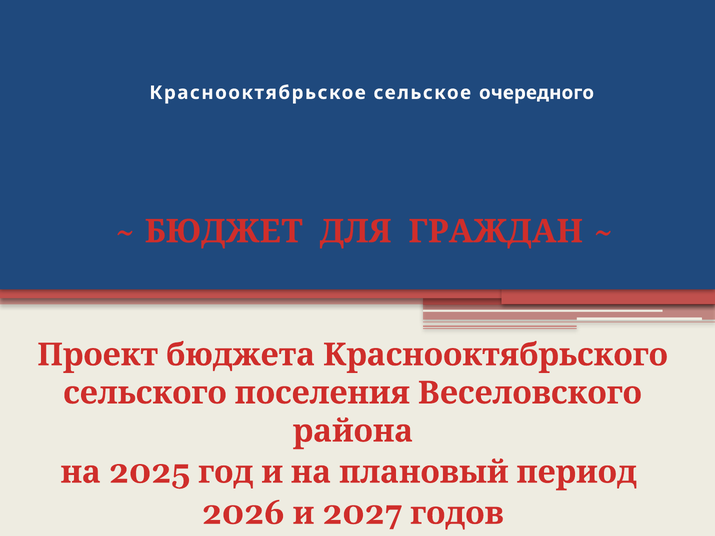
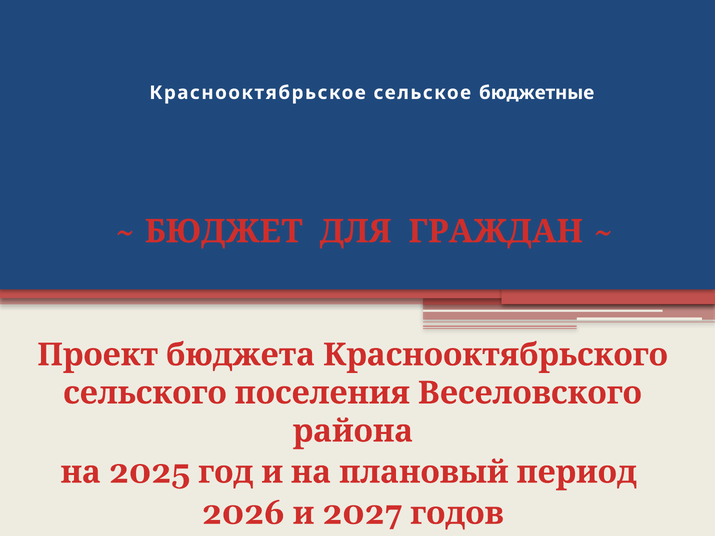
очередного: очередного -> бюджетные
